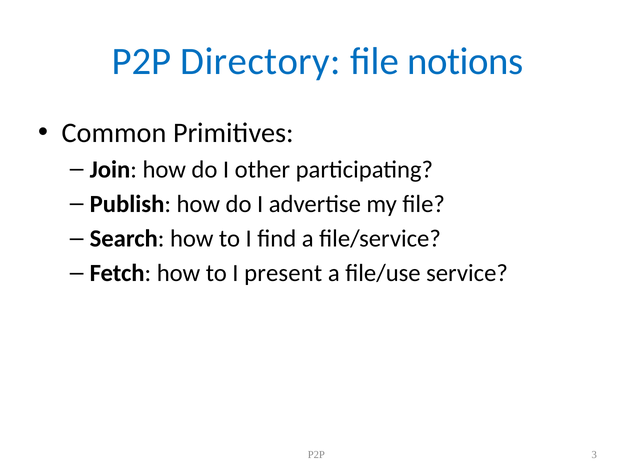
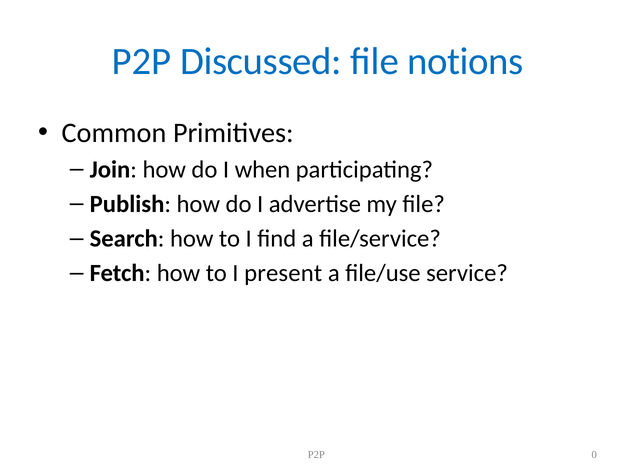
Directory: Directory -> Discussed
other: other -> when
3: 3 -> 0
